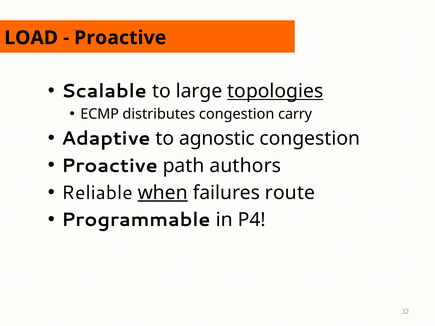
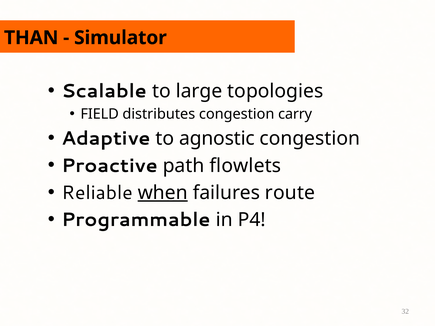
LOAD: LOAD -> THAN
Proactive at (120, 38): Proactive -> Simulator
topologies underline: present -> none
ECMP: ECMP -> FIELD
authors: authors -> flowlets
